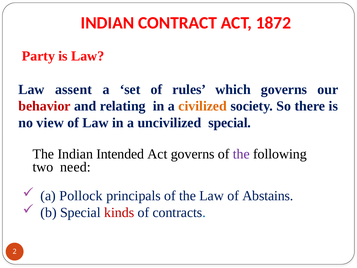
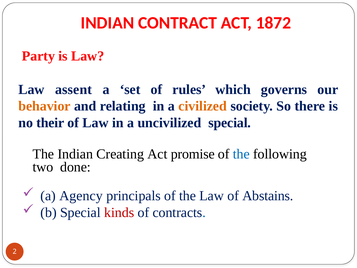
behavior colour: red -> orange
view: view -> their
Intended: Intended -> Creating
Act governs: governs -> promise
the at (241, 154) colour: purple -> blue
need: need -> done
Pollock: Pollock -> Agency
